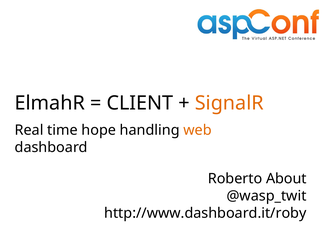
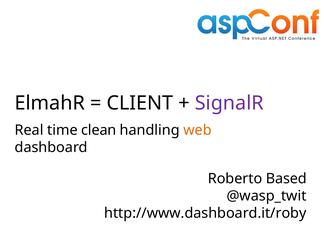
SignalR colour: orange -> purple
hope: hope -> clean
About: About -> Based
